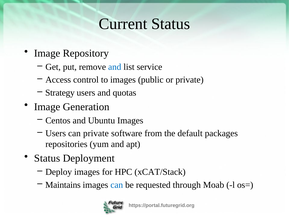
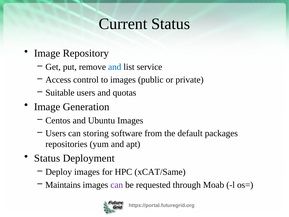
Strategy: Strategy -> Suitable
can private: private -> storing
xCAT/Stack: xCAT/Stack -> xCAT/Same
can at (117, 185) colour: blue -> purple
